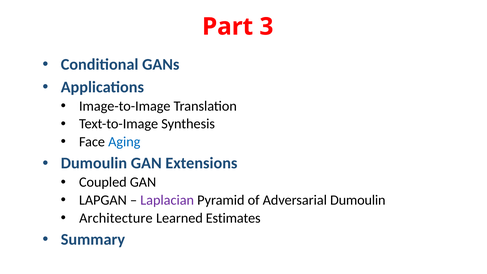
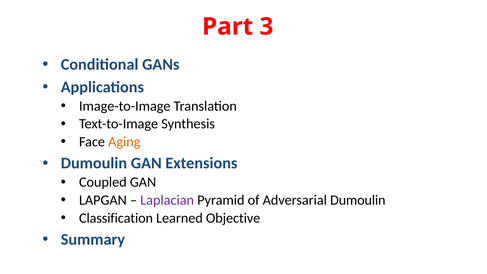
Aging colour: blue -> orange
Architecture: Architecture -> Classification
Estimates: Estimates -> Objective
